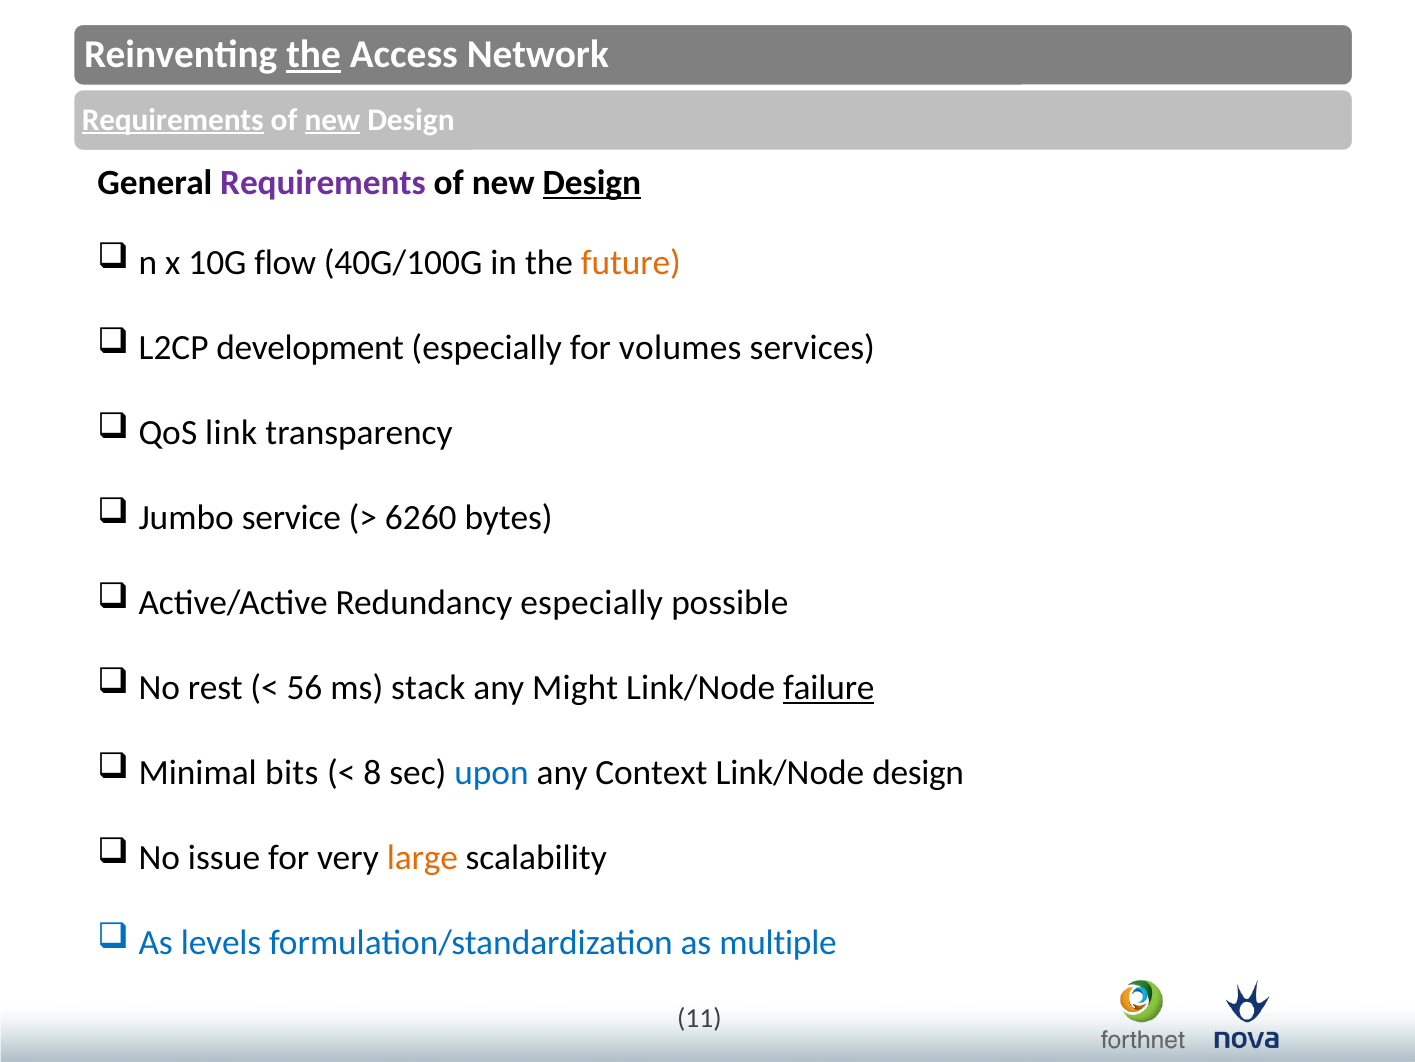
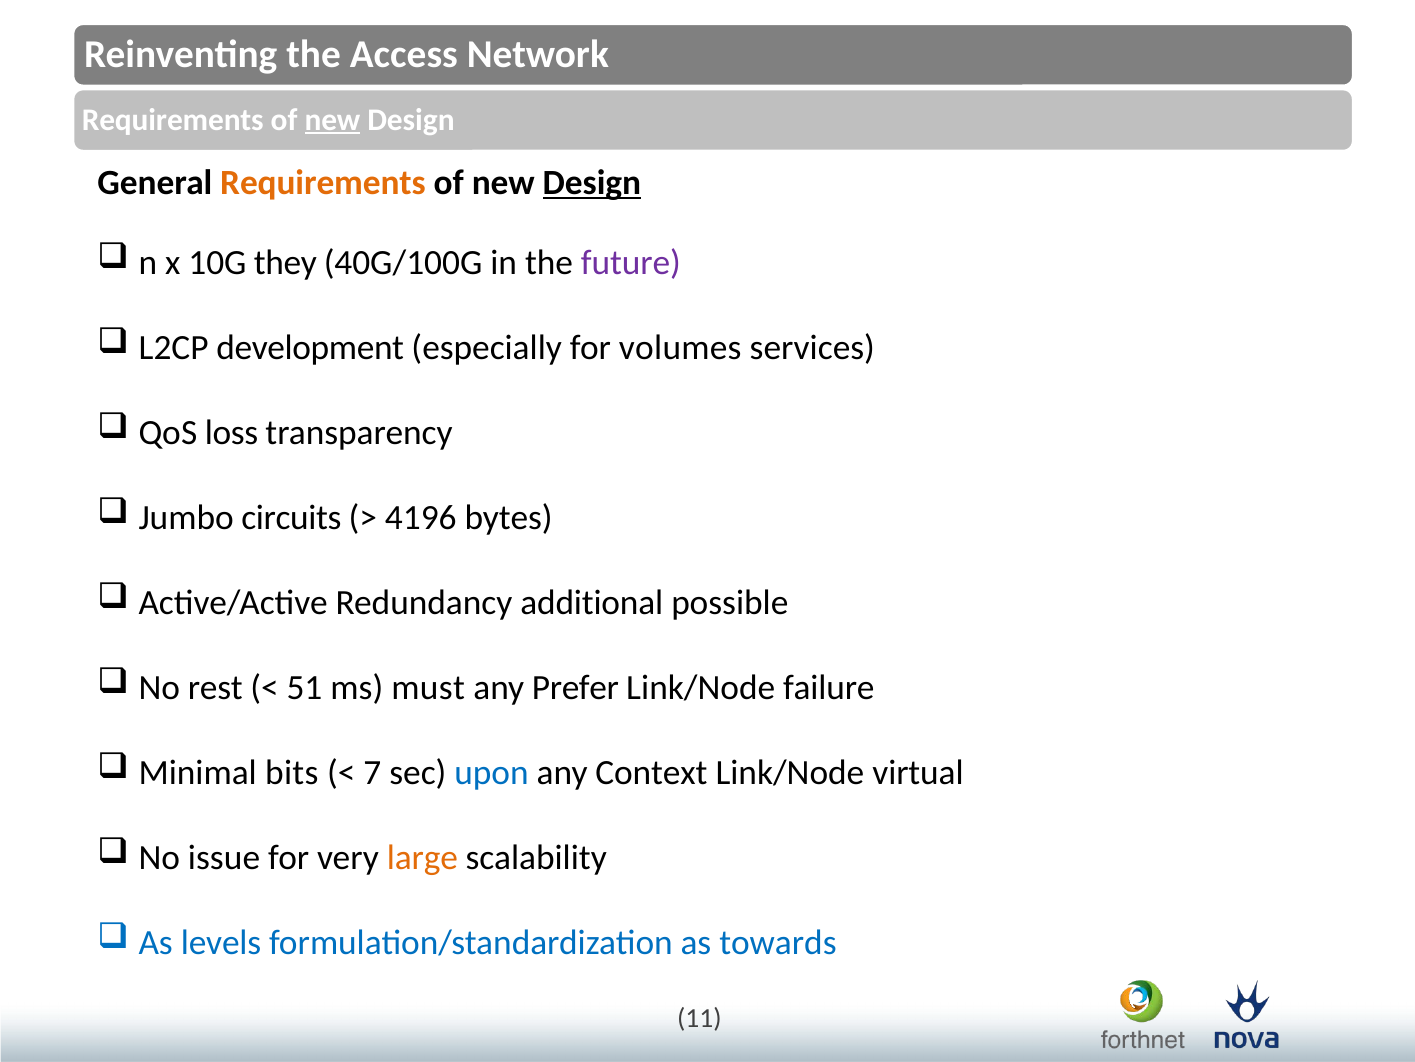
the at (314, 55) underline: present -> none
Requirements at (173, 120) underline: present -> none
Requirements at (323, 182) colour: purple -> orange
flow: flow -> they
future colour: orange -> purple
link: link -> loss
service: service -> circuits
6260: 6260 -> 4196
Redundancy especially: especially -> additional
56: 56 -> 51
stack: stack -> must
Might: Might -> Prefer
failure underline: present -> none
8: 8 -> 7
Link/Node design: design -> virtual
multiple: multiple -> towards
